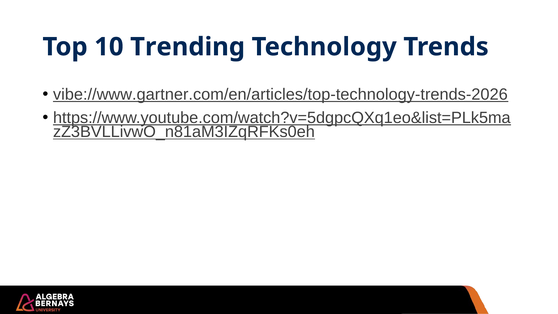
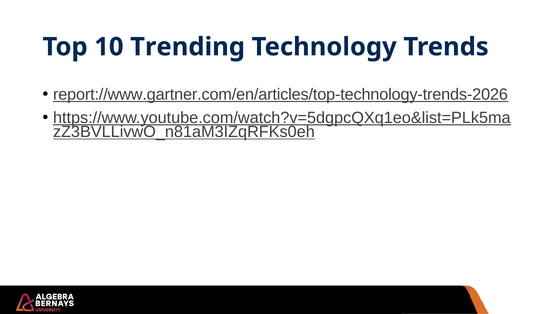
vibe://www.gartner.com/en/articles/top-technology-trends-2026: vibe://www.gartner.com/en/articles/top-technology-trends-2026 -> report://www.gartner.com/en/articles/top-technology-trends-2026
